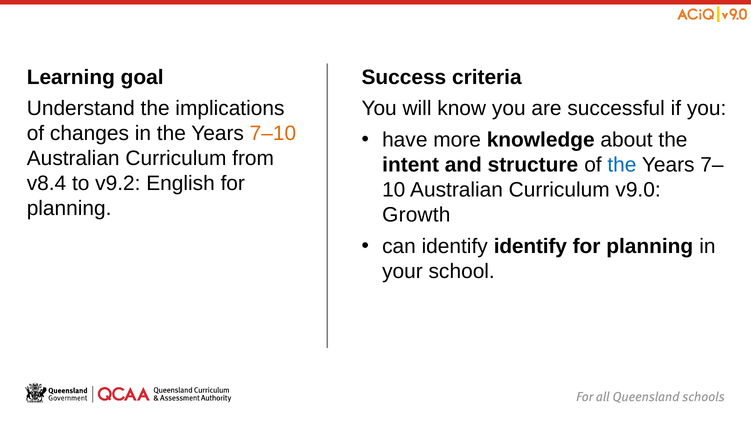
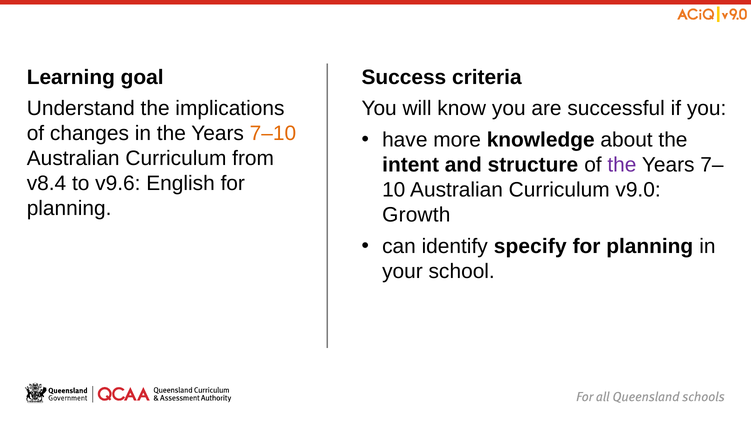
the at (622, 165) colour: blue -> purple
v9.2: v9.2 -> v9.6
identify identify: identify -> specify
